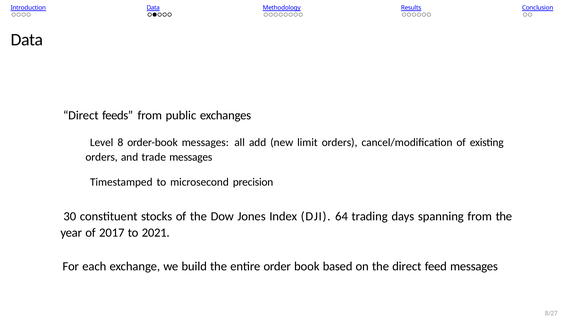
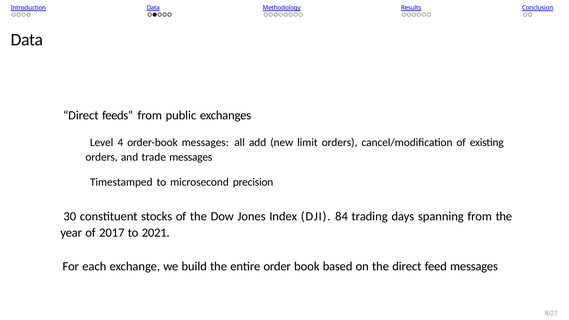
8: 8 -> 4
64: 64 -> 84
